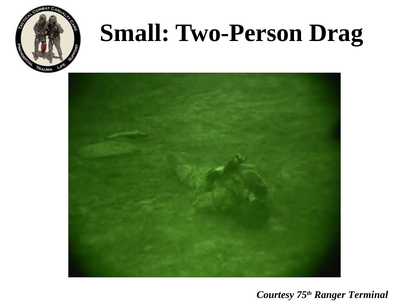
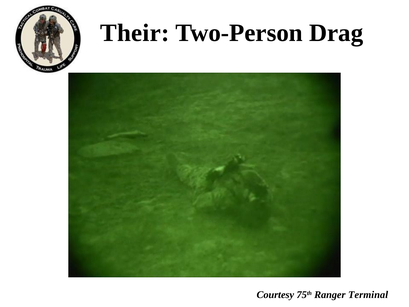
Small: Small -> Their
